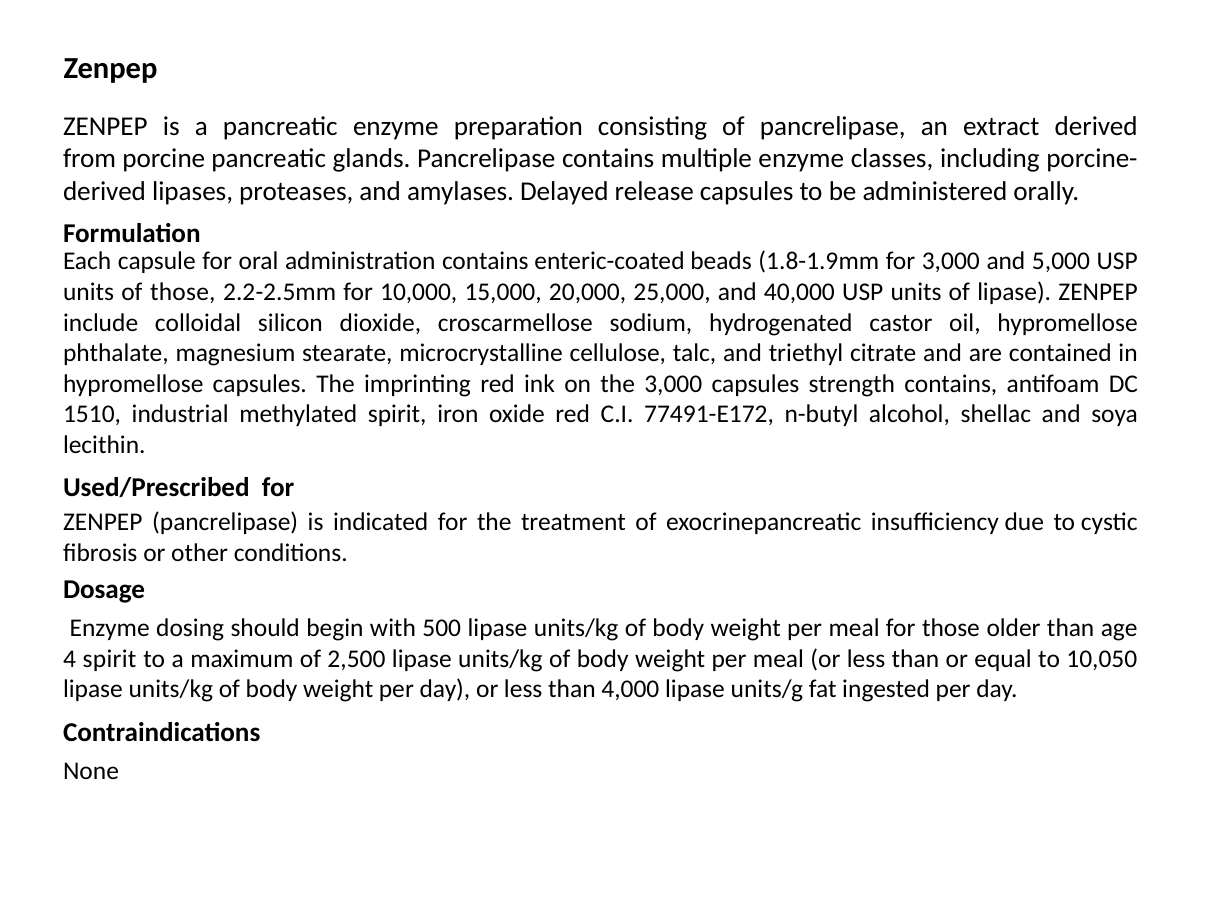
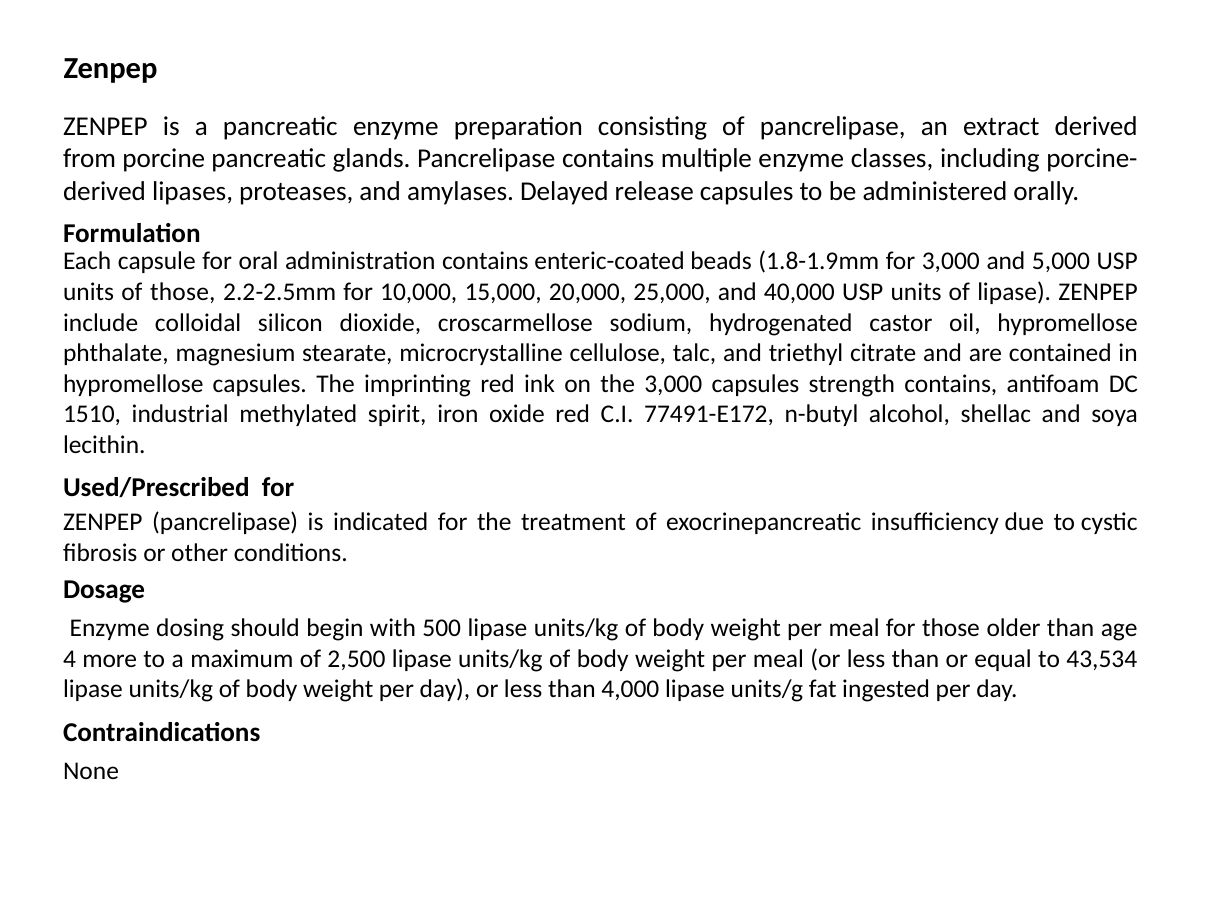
4 spirit: spirit -> more
10,050: 10,050 -> 43,534
